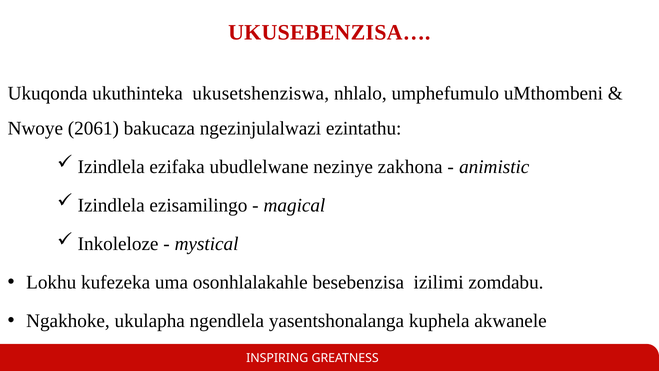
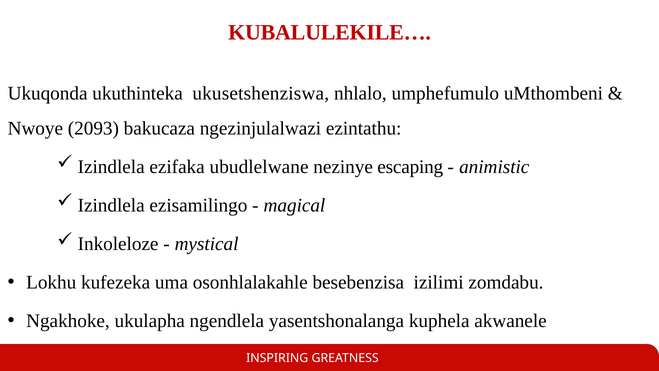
UKUSEBENZISA…: UKUSEBENZISA… -> KUBALULEKILE…
2061: 2061 -> 2093
zakhona: zakhona -> escaping
